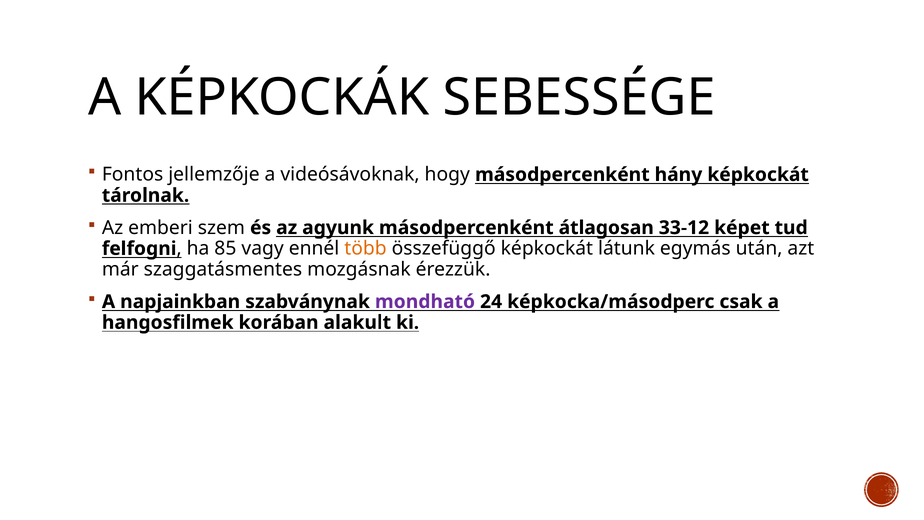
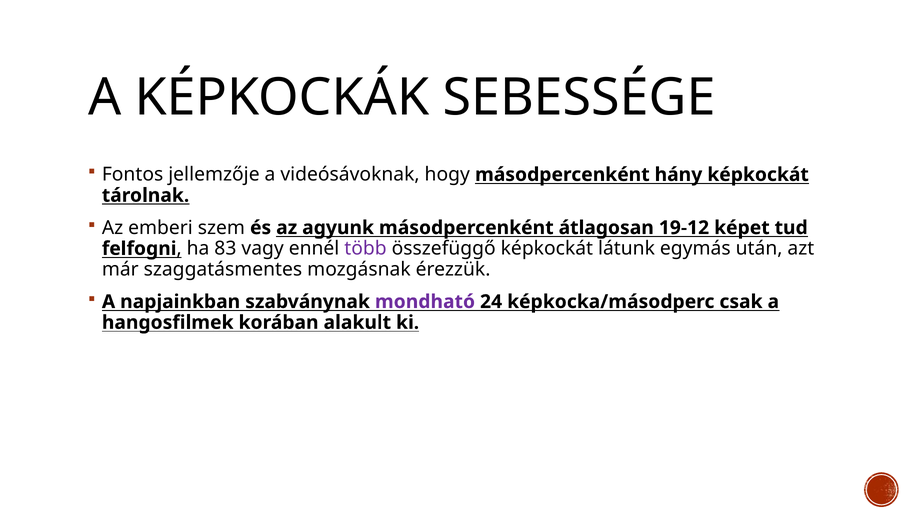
33-12: 33-12 -> 19-12
85: 85 -> 83
több colour: orange -> purple
